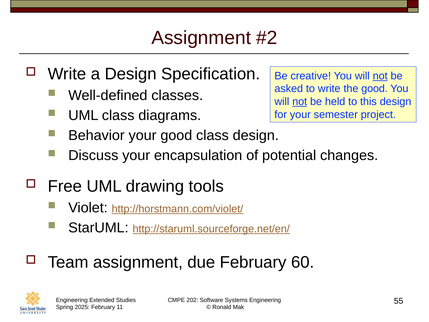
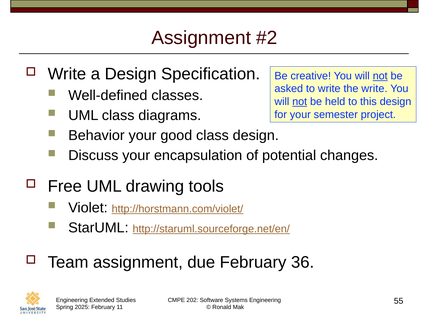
the good: good -> write
60: 60 -> 36
